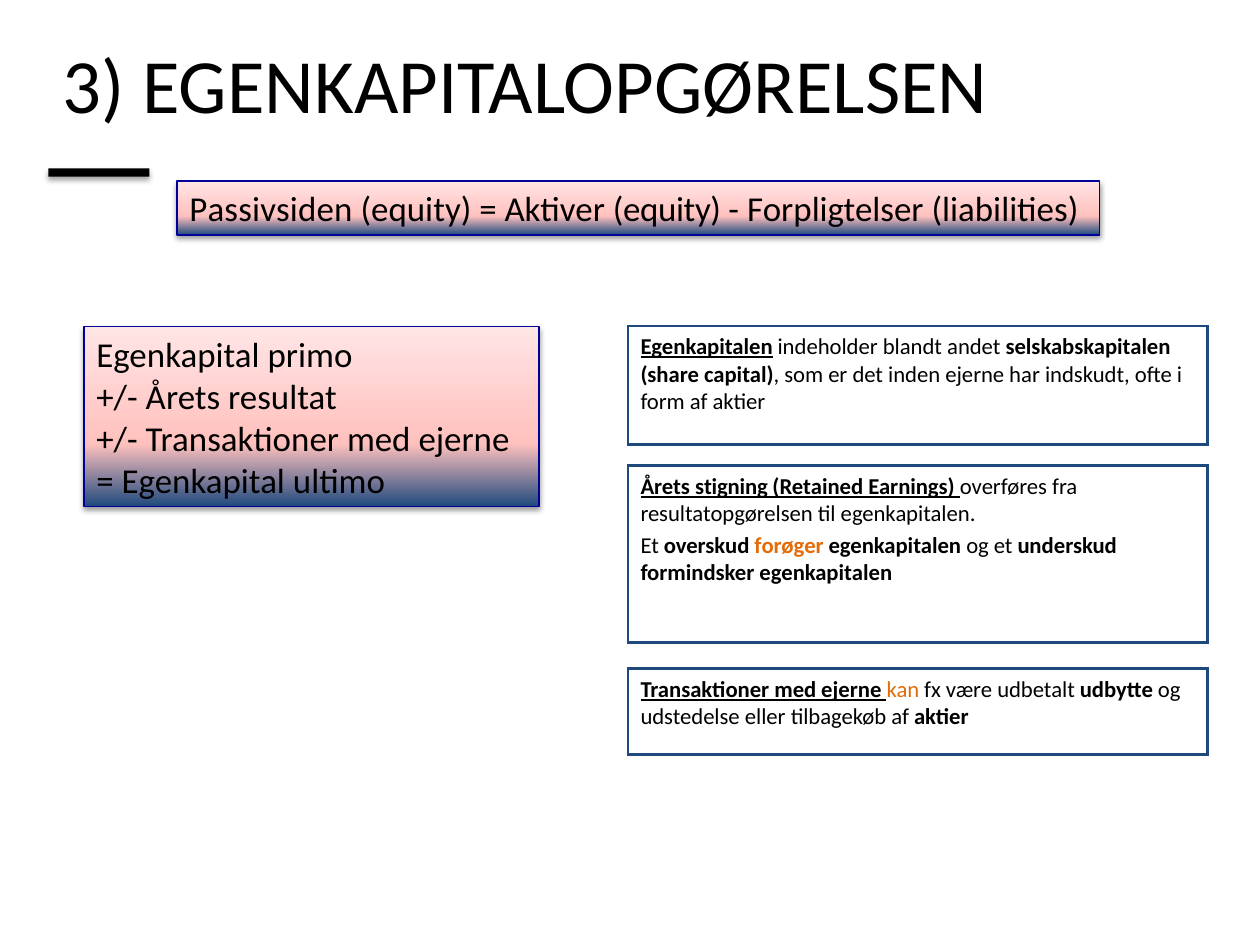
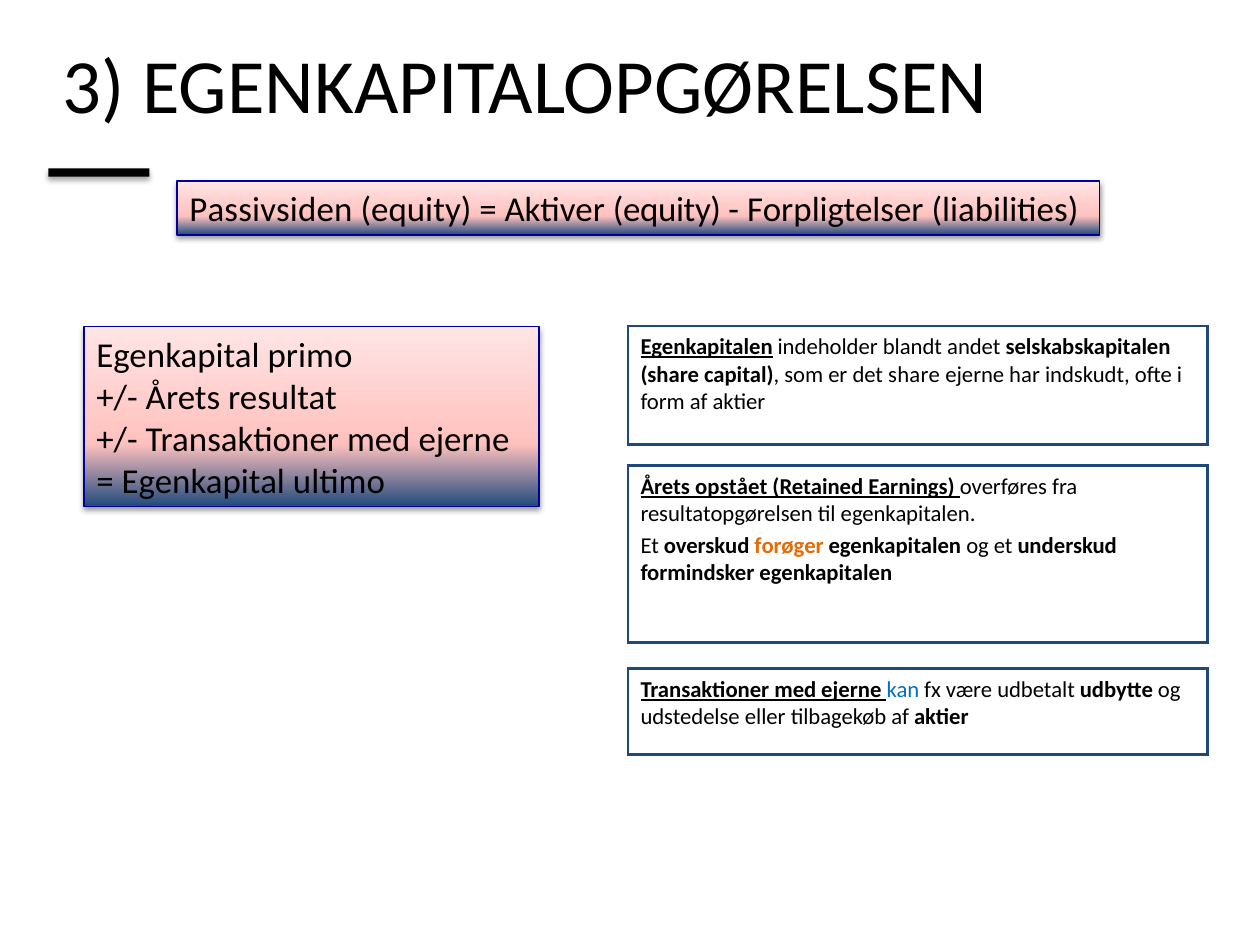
det inden: inden -> share
stigning: stigning -> opstået
kan colour: orange -> blue
